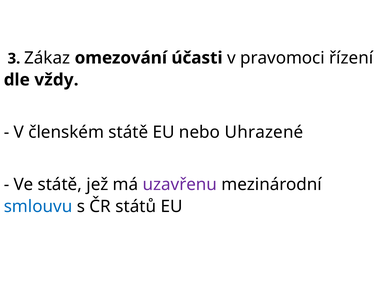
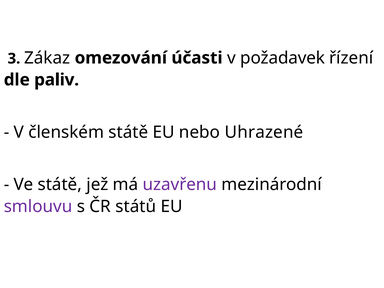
pravomoci: pravomoci -> požadavek
vždy: vždy -> paliv
smlouvu colour: blue -> purple
